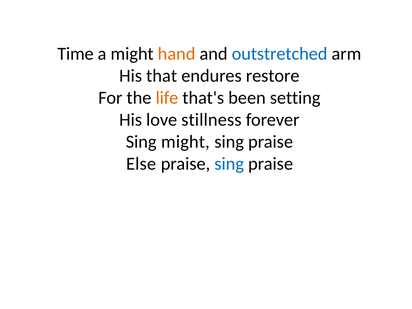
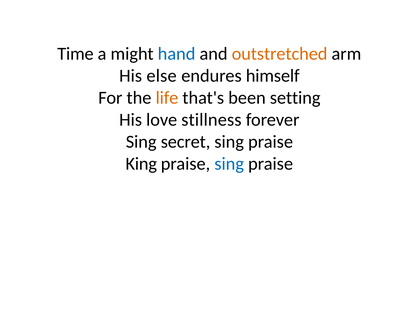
hand colour: orange -> blue
outstretched colour: blue -> orange
that: that -> else
restore: restore -> himself
Sing might: might -> secret
Else: Else -> King
